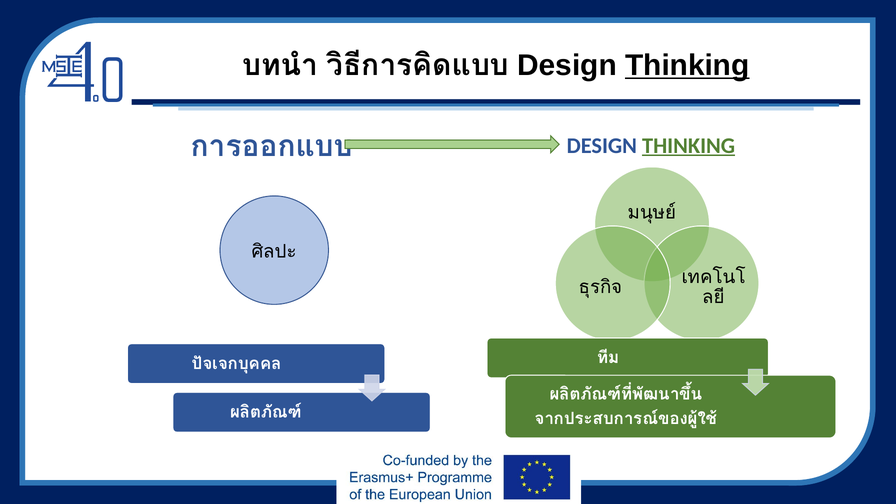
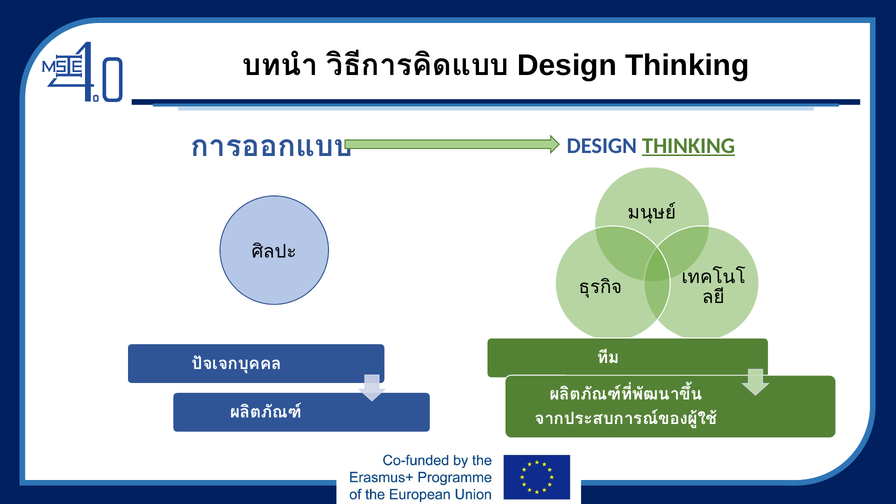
Thinking at (687, 65) underline: present -> none
